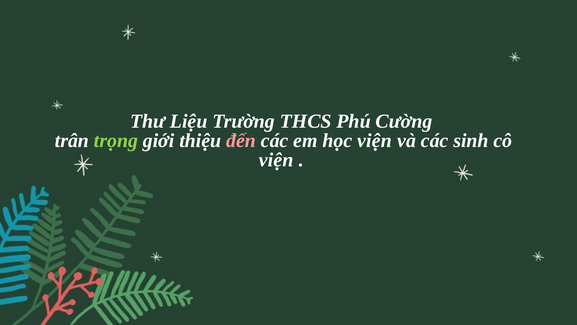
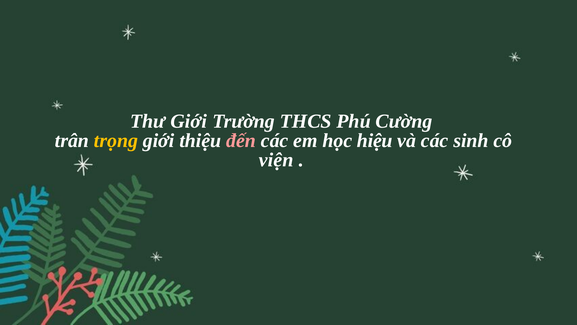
Thư Liệu: Liệu -> Giới
trọng colour: light green -> yellow
học viện: viện -> hiệu
